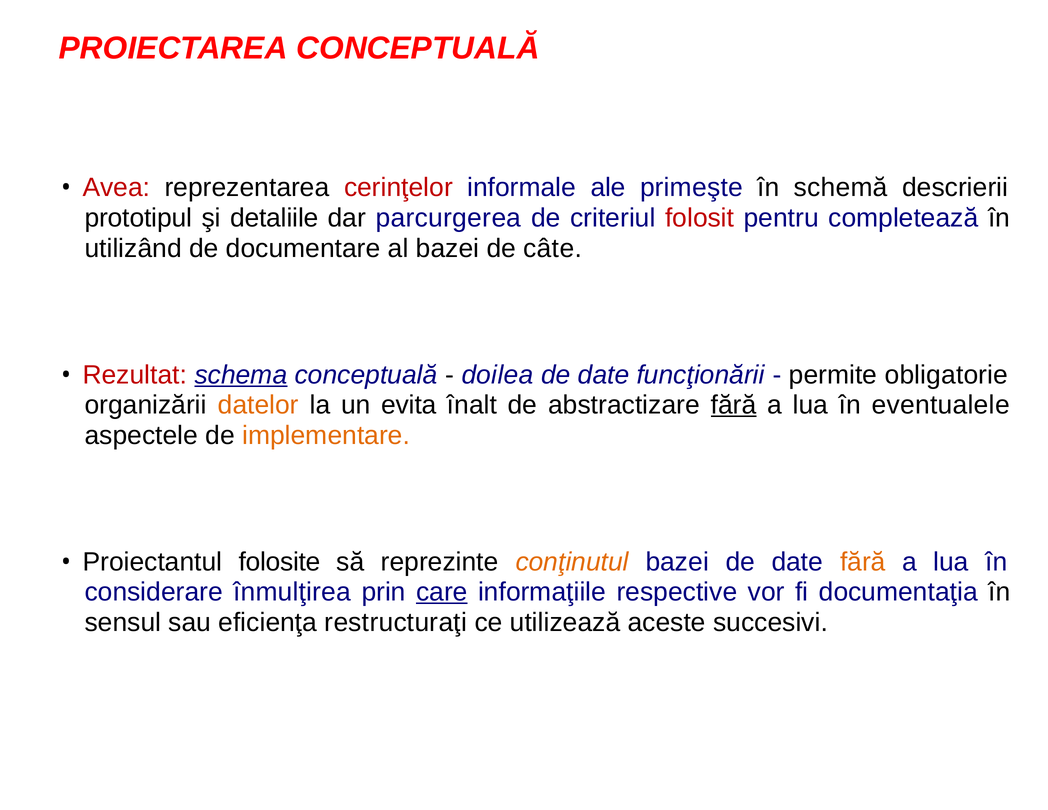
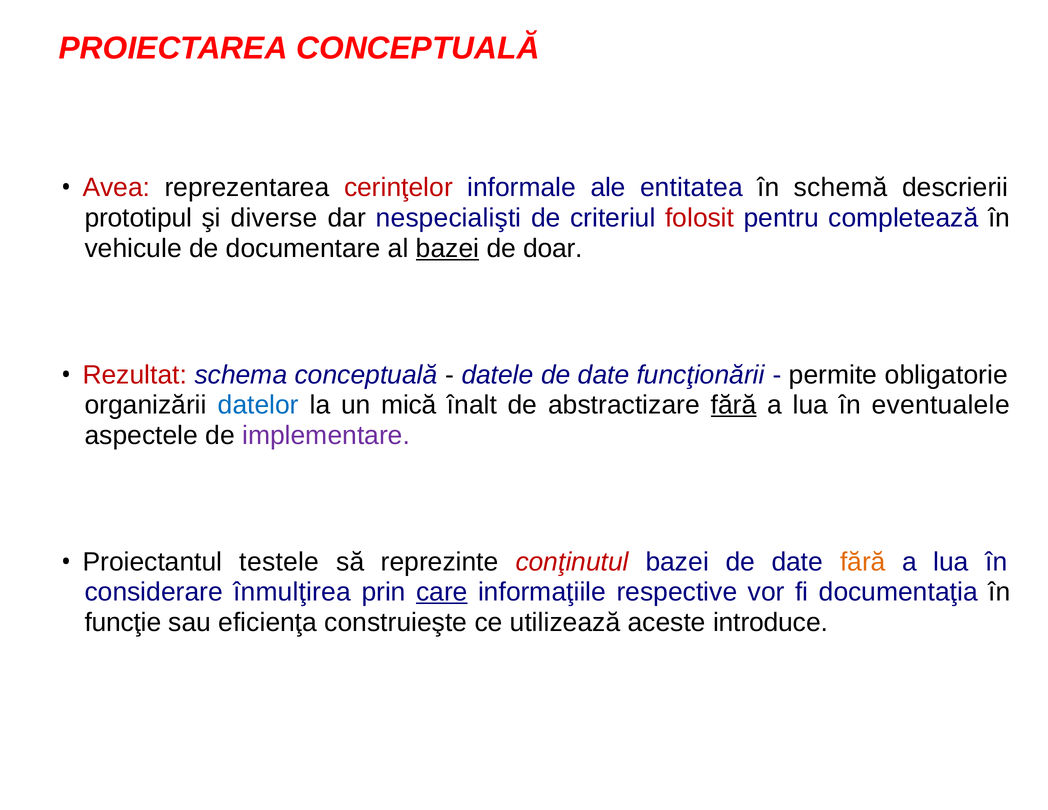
primeşte: primeşte -> entitatea
detaliile: detaliile -> diverse
parcurgerea: parcurgerea -> nespecialişti
utilizând: utilizând -> vehicule
bazei at (447, 248) underline: none -> present
câte: câte -> doar
schema underline: present -> none
doilea: doilea -> datele
datelor colour: orange -> blue
evita: evita -> mică
implementare colour: orange -> purple
folosite: folosite -> testele
conţinutul colour: orange -> red
sensul: sensul -> funcţie
restructuraţi: restructuraţi -> construieşte
succesivi: succesivi -> introduce
